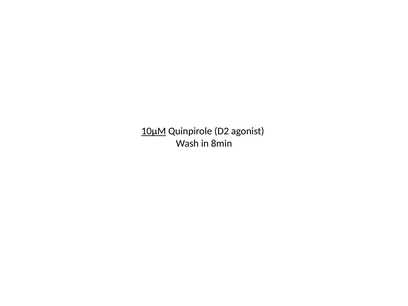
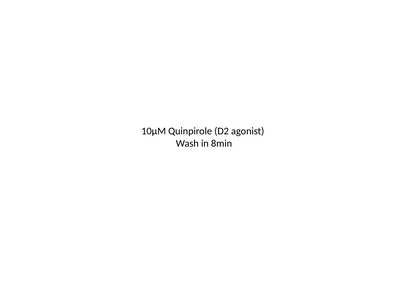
10µM underline: present -> none
